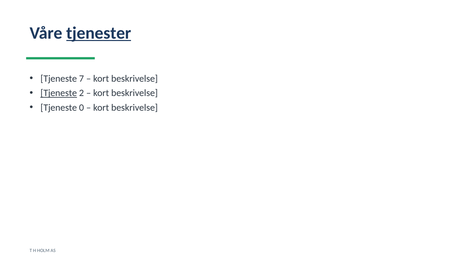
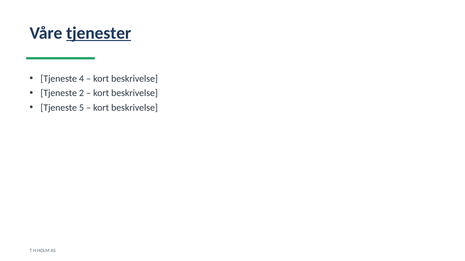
7: 7 -> 4
Tjeneste at (59, 93) underline: present -> none
0: 0 -> 5
